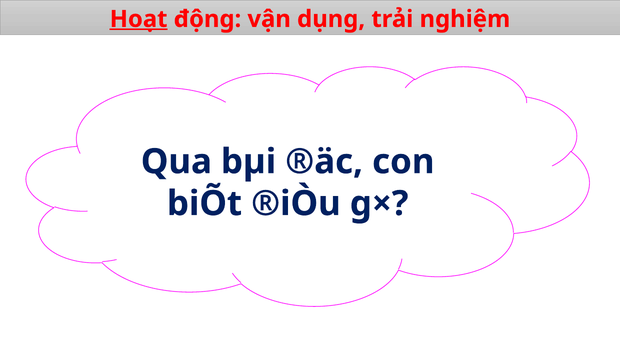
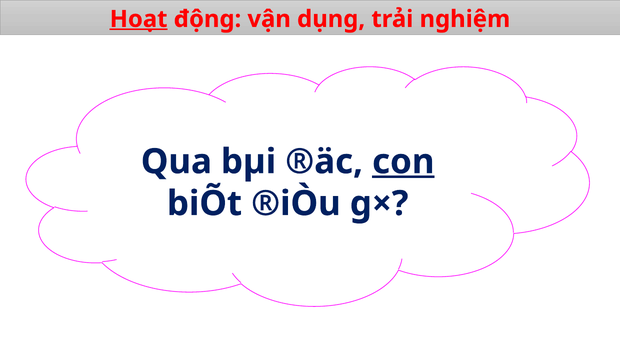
con underline: none -> present
